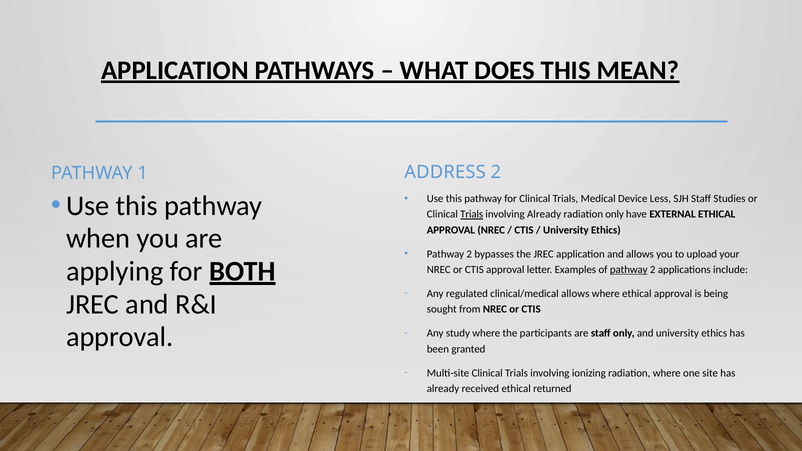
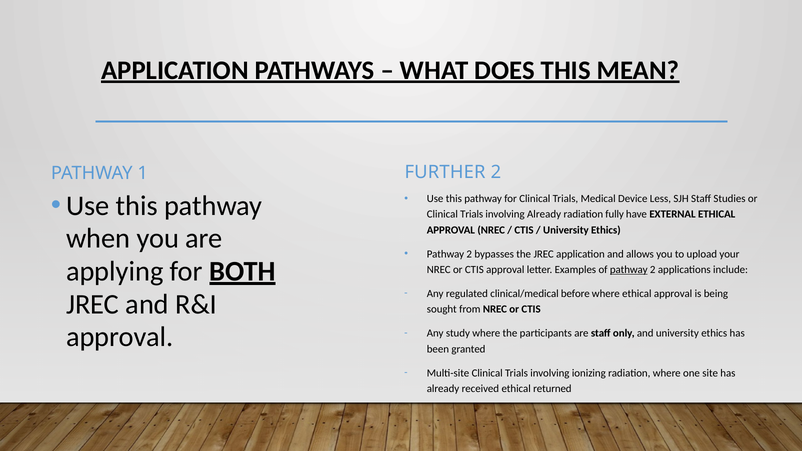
ADDRESS: ADDRESS -> FURTHER
Trials at (472, 214) underline: present -> none
radiation only: only -> fully
clinical/medical allows: allows -> before
